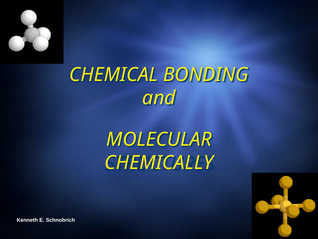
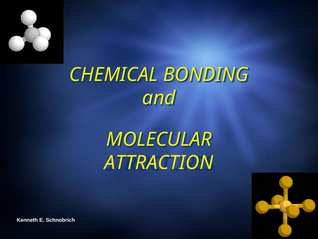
CHEMICALLY: CHEMICALLY -> ATTRACTION
